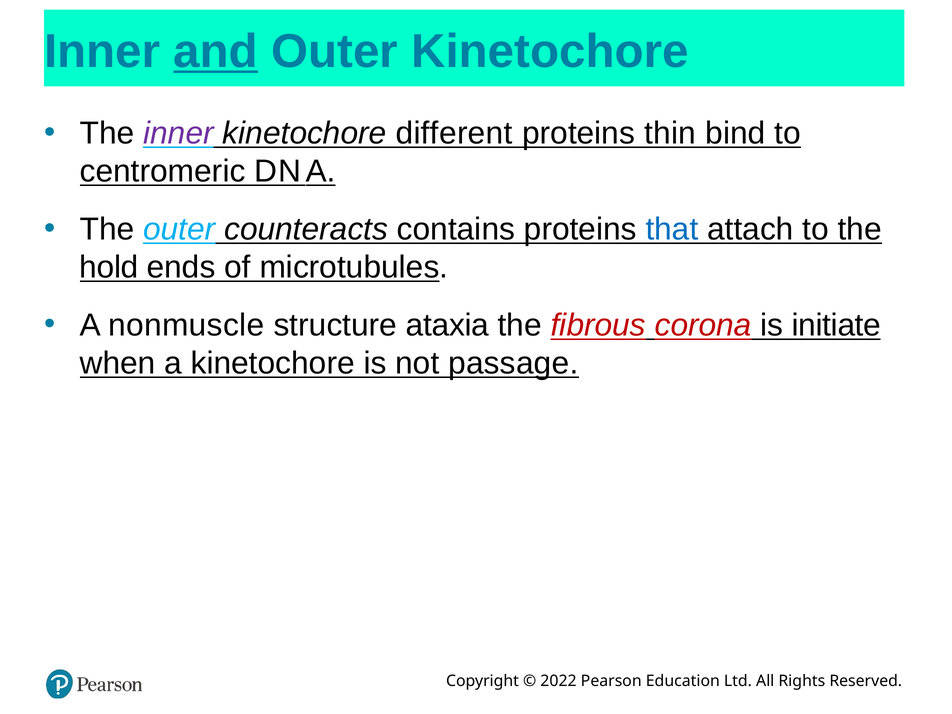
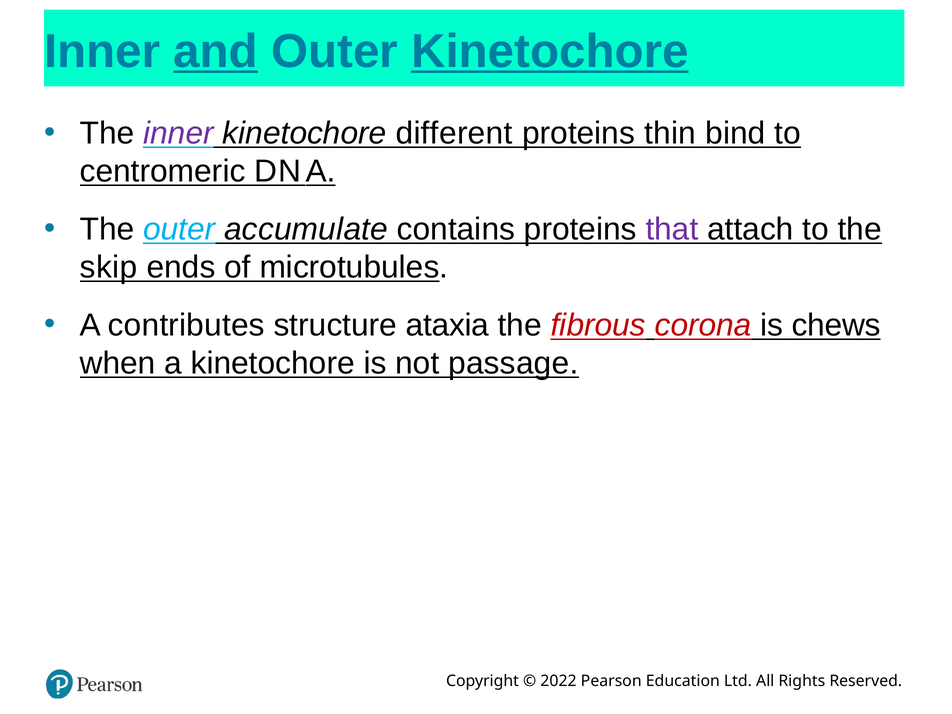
Kinetochore at (550, 51) underline: none -> present
counteracts: counteracts -> accumulate
that colour: blue -> purple
hold: hold -> skip
nonmuscle: nonmuscle -> contributes
initiate: initiate -> chews
